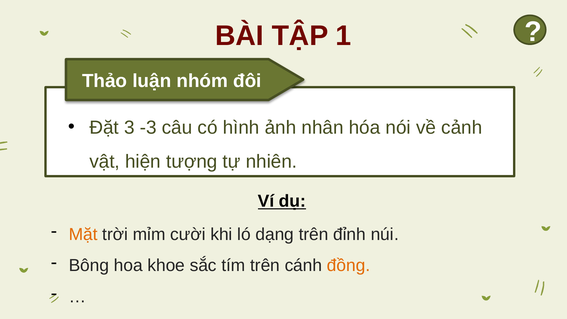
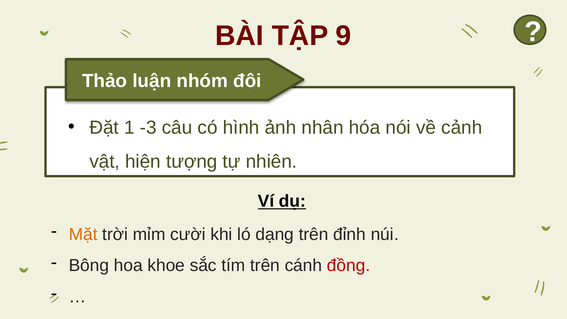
1: 1 -> 9
3: 3 -> 1
đồng colour: orange -> red
